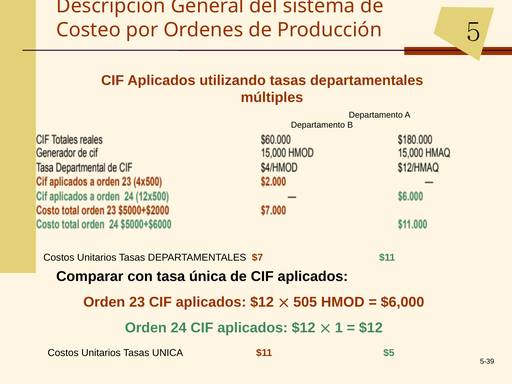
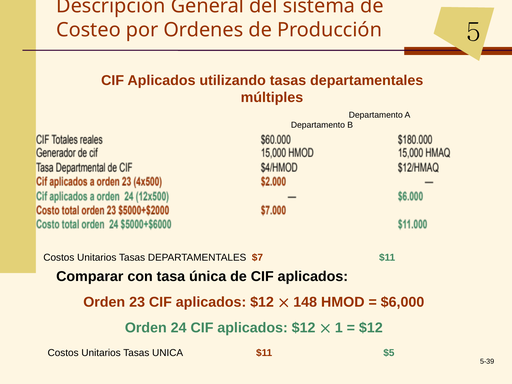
505: 505 -> 148
